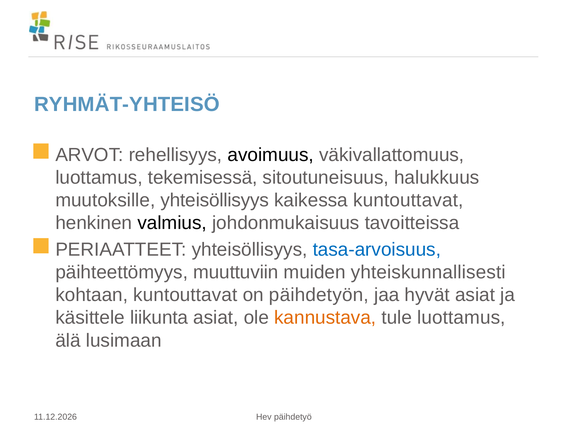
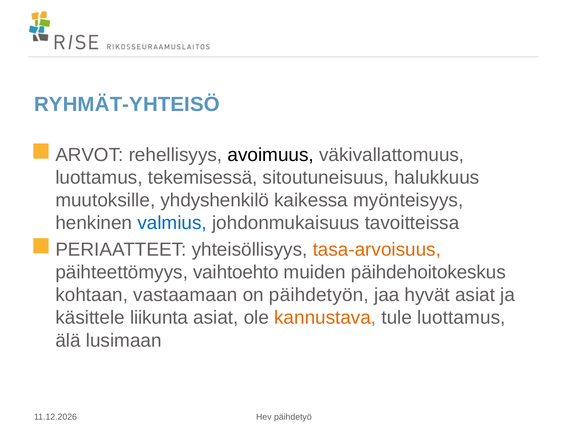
muutoksille yhteisöllisyys: yhteisöllisyys -> yhdyshenkilö
kaikessa kuntouttavat: kuntouttavat -> myönteisyys
valmius colour: black -> blue
tasa-arvoisuus colour: blue -> orange
muuttuviin: muuttuviin -> vaihtoehto
yhteiskunnallisesti: yhteiskunnallisesti -> päihdehoitokeskus
kohtaan kuntouttavat: kuntouttavat -> vastaamaan
